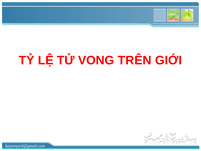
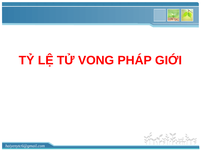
TRÊN: TRÊN -> PHÁP
